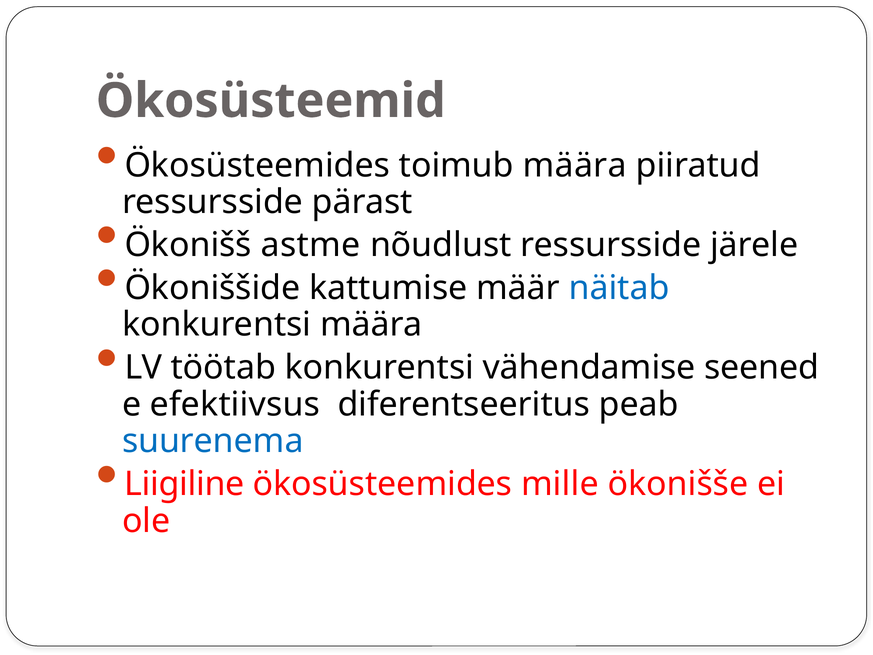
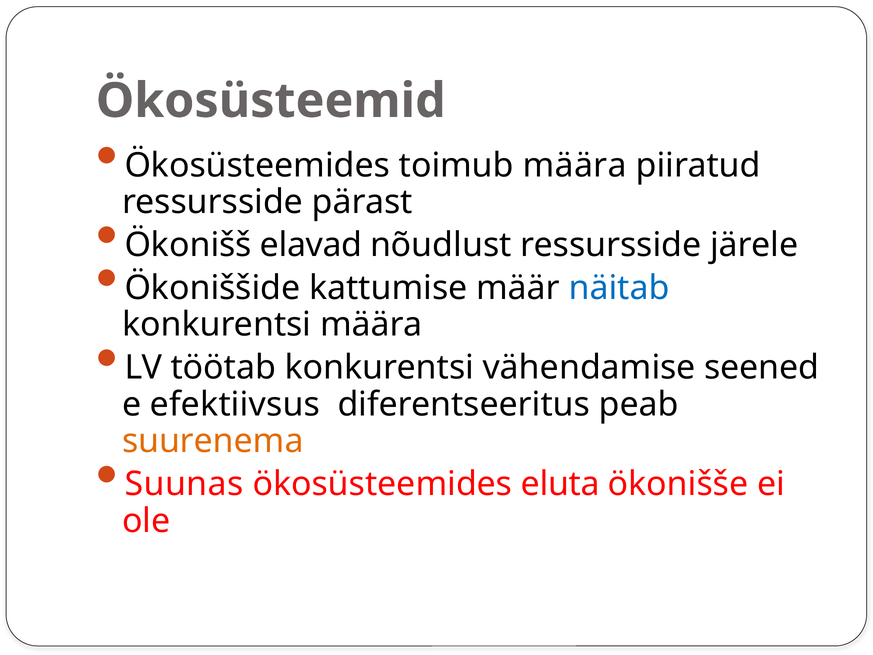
astme: astme -> elavad
suurenema colour: blue -> orange
Liigiline: Liigiline -> Suunas
mille: mille -> eluta
